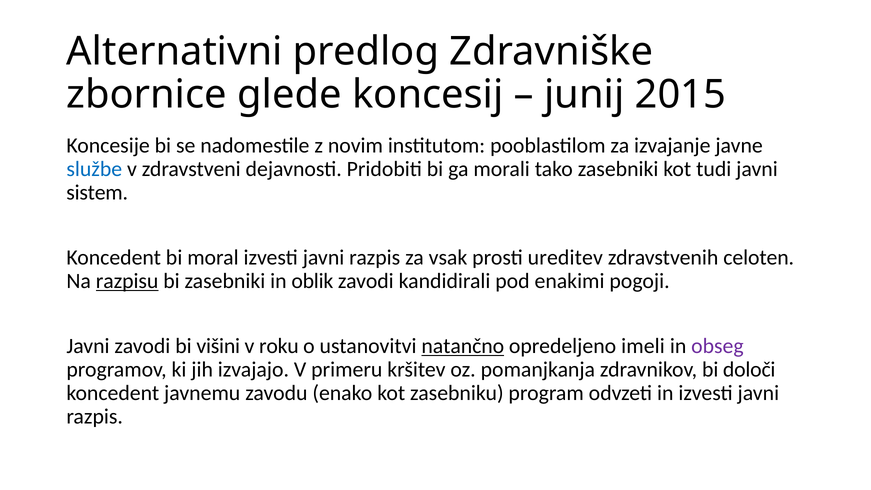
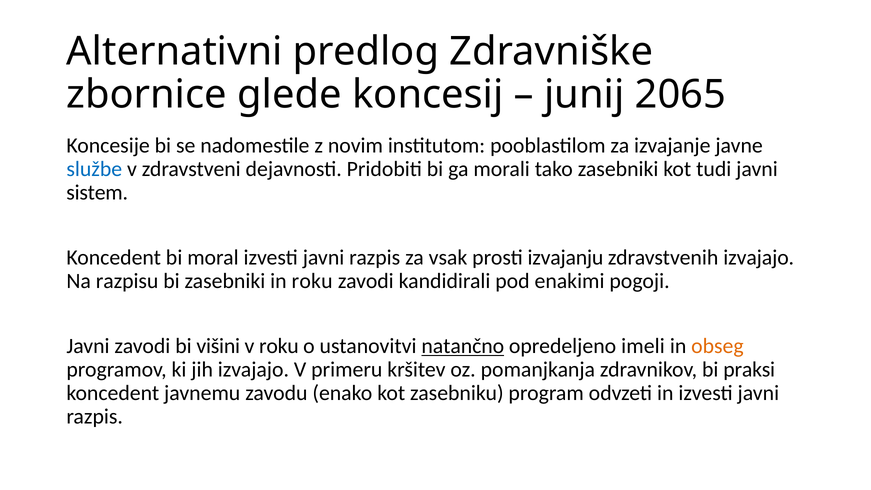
2015: 2015 -> 2065
ureditev: ureditev -> izvajanju
zdravstvenih celoten: celoten -> izvajajo
razpisu underline: present -> none
in oblik: oblik -> roku
obseg colour: purple -> orange
določi: določi -> praksi
